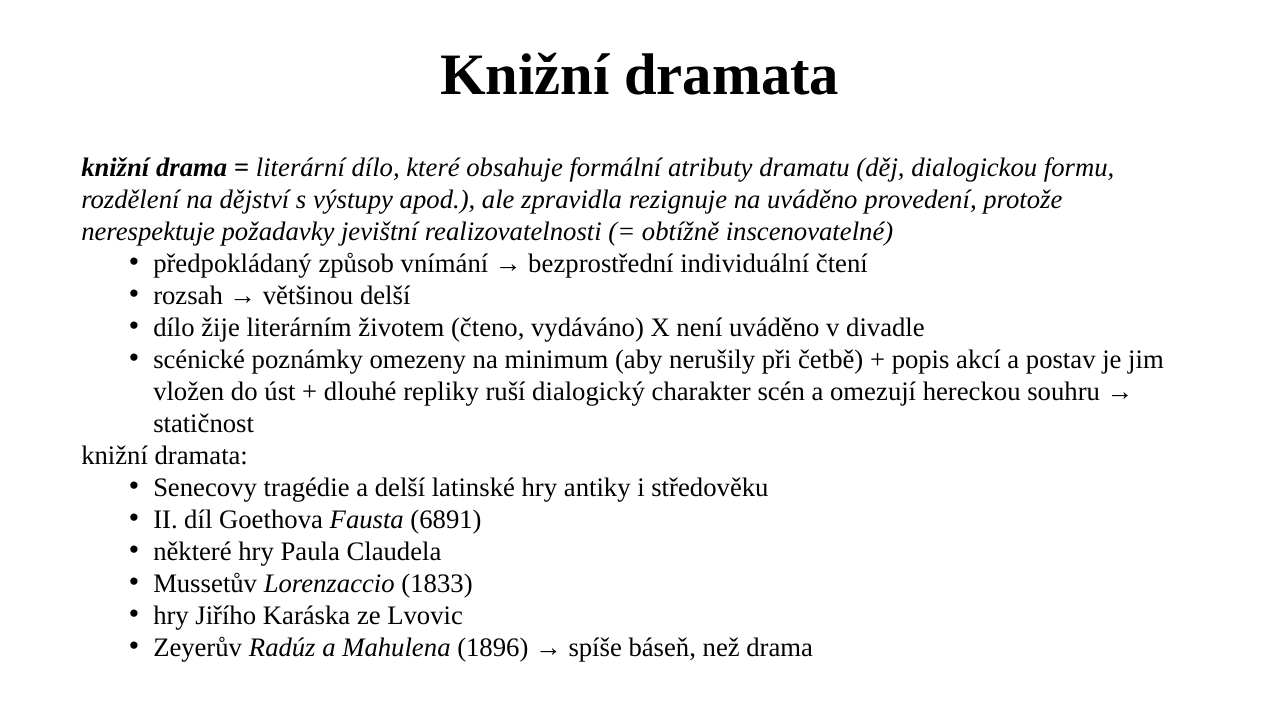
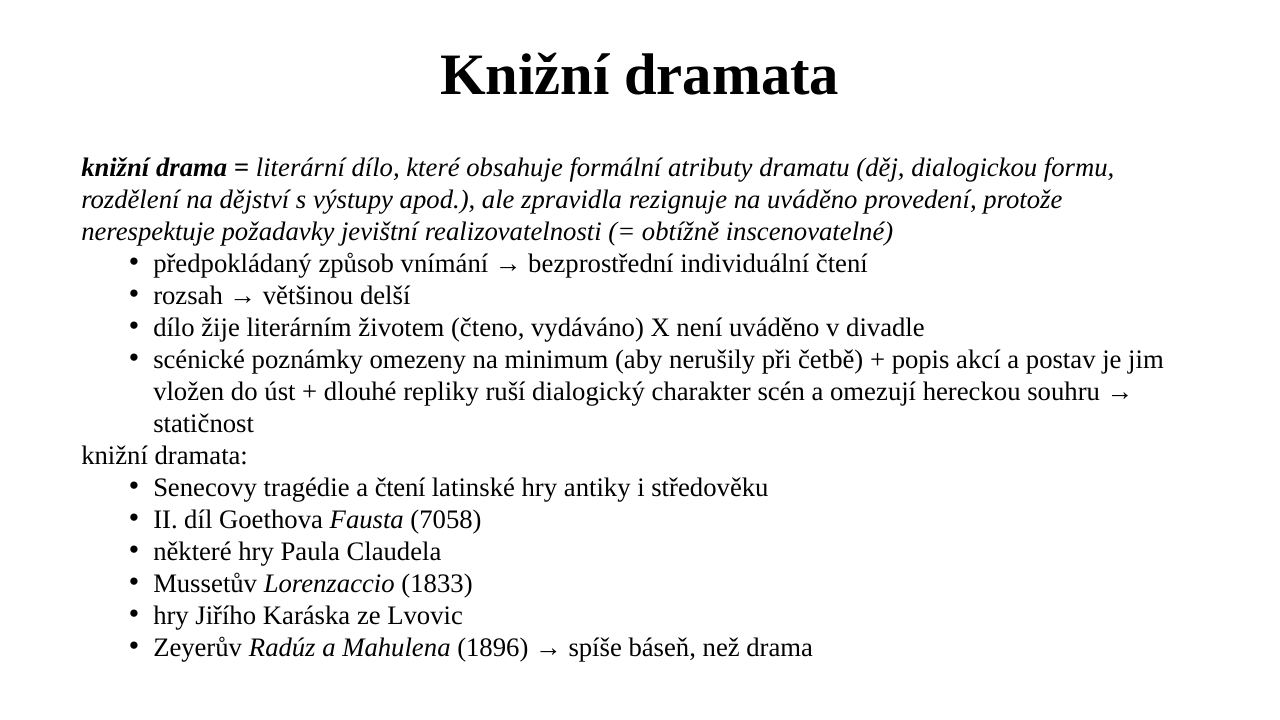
a delší: delší -> čtení
6891: 6891 -> 7058
